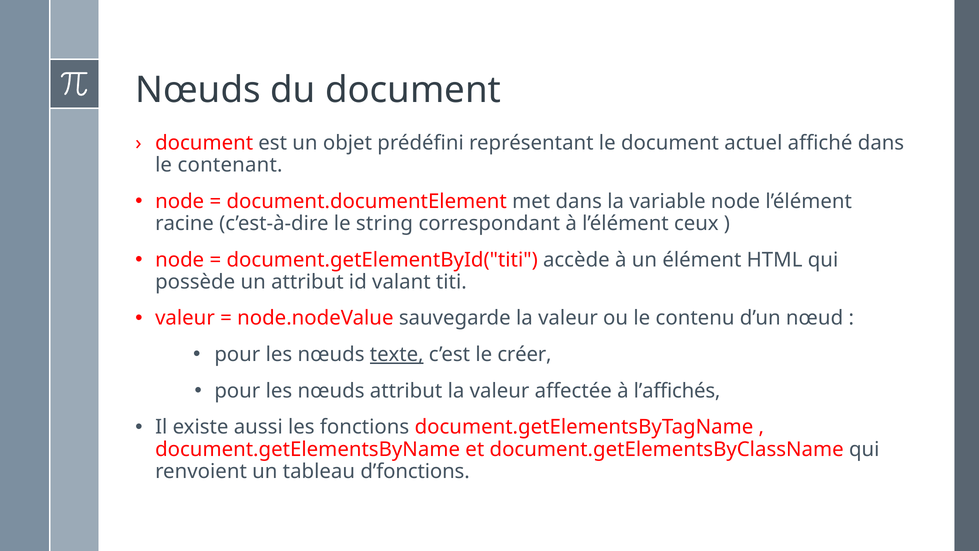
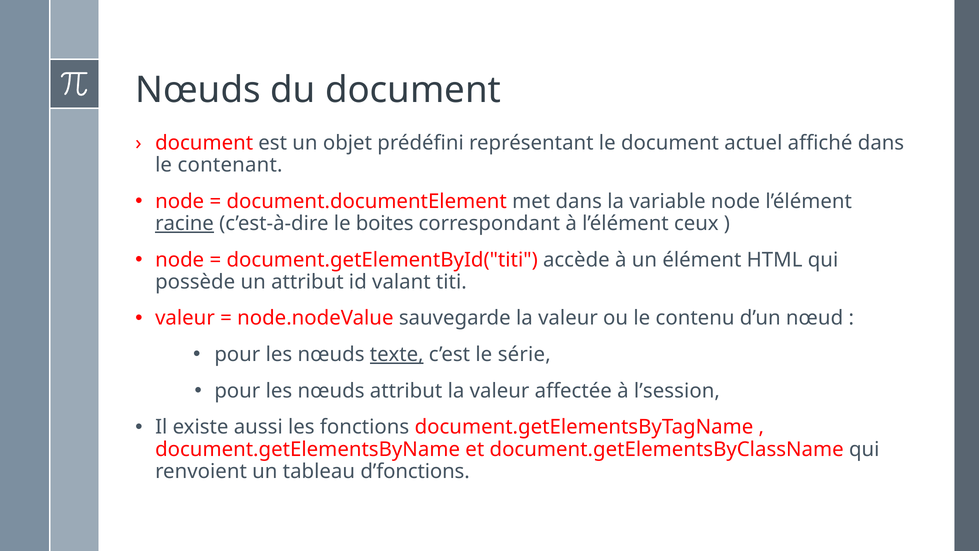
racine underline: none -> present
string: string -> boites
créer: créer -> série
l’affichés: l’affichés -> l’session
